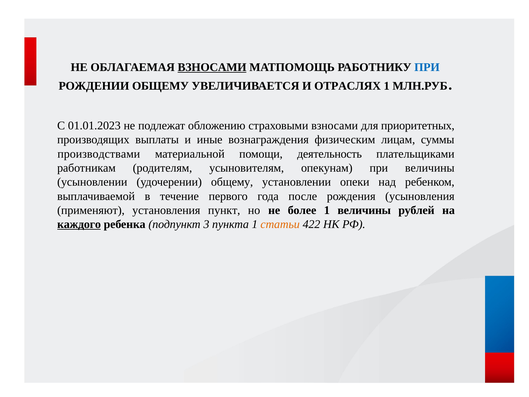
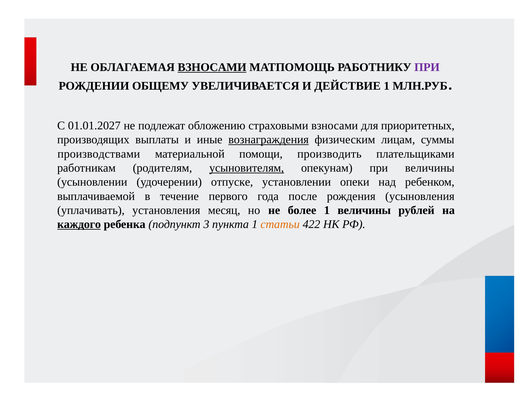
ПРИ at (427, 67) colour: blue -> purple
ОТРАСЛЯХ: ОТРАСЛЯХ -> ДЕЙСТВИЕ
01.01.2023: 01.01.2023 -> 01.01.2027
вознаграждения underline: none -> present
деятельность: деятельность -> производить
усыновителям underline: none -> present
удочерении общему: общему -> отпуске
применяют: применяют -> уплачивать
пункт: пункт -> месяц
